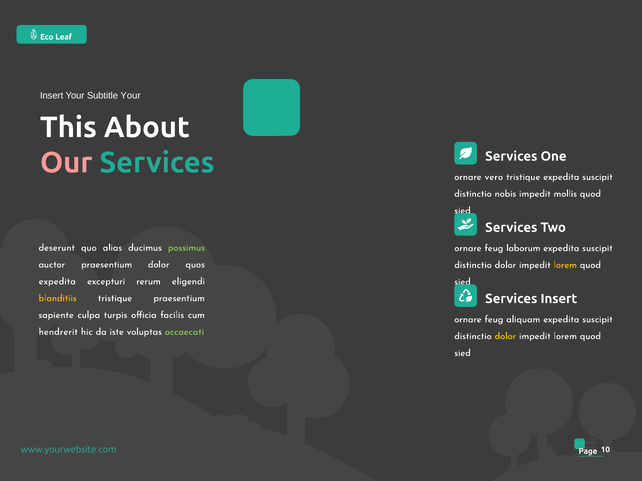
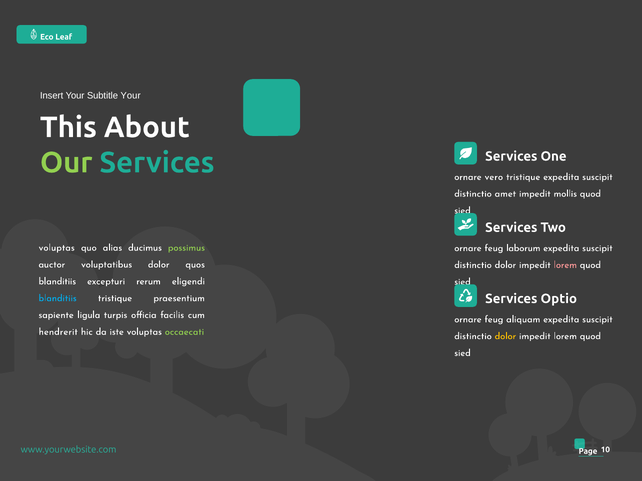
Our colour: pink -> light green
nobis: nobis -> amet
deserunt at (57, 248): deserunt -> voluptas
auctor praesentium: praesentium -> voluptatibus
lorem at (565, 265) colour: yellow -> pink
expedita at (57, 282): expedita -> blanditiis
Insert at (559, 299): Insert -> Optio
blanditiis at (58, 298) colour: yellow -> light blue
culpa: culpa -> ligula
